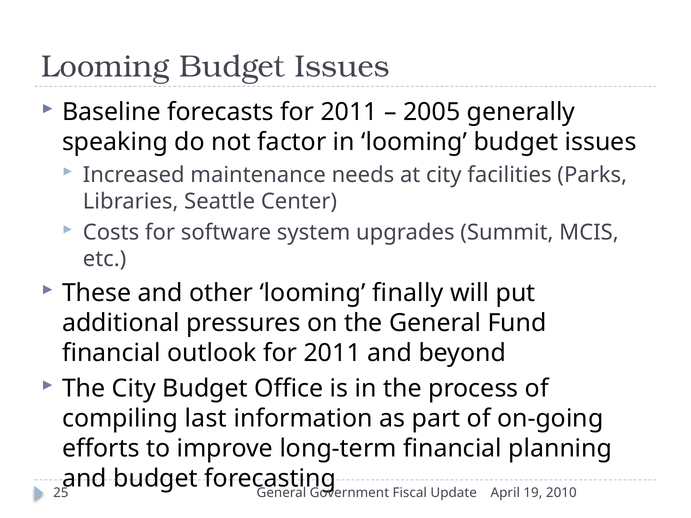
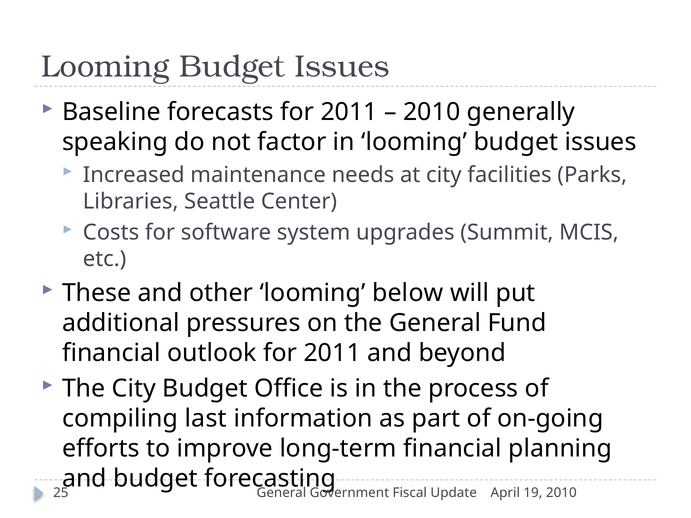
2005 at (432, 112): 2005 -> 2010
finally: finally -> below
